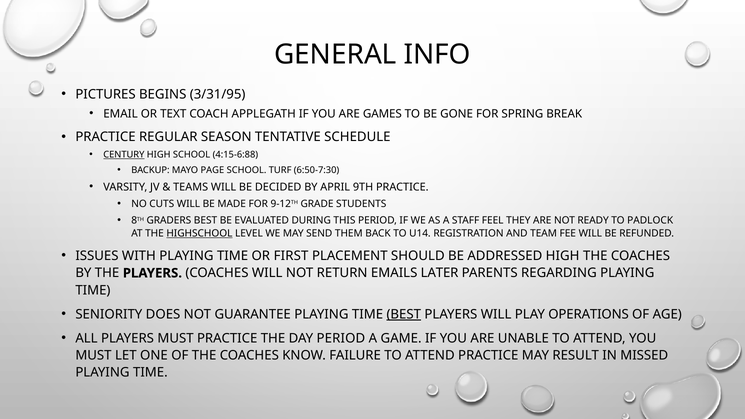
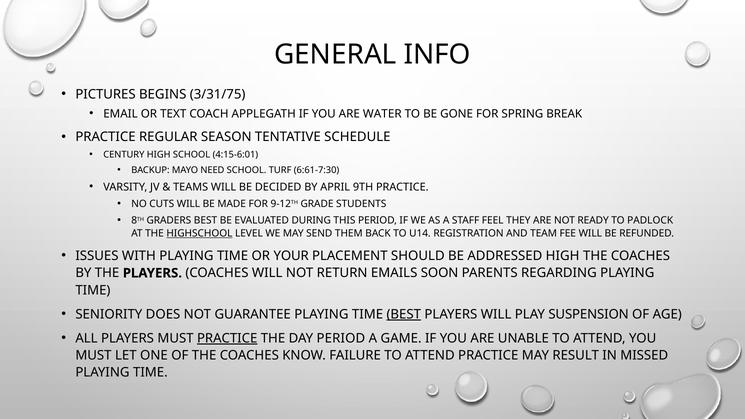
3/31/95: 3/31/95 -> 3/31/75
GAMES: GAMES -> WATER
CENTURY underline: present -> none
4:15-6:88: 4:15-6:88 -> 4:15-6:01
PAGE: PAGE -> NEED
6:50-7:30: 6:50-7:30 -> 6:61-7:30
FIRST: FIRST -> YOUR
LATER: LATER -> SOON
OPERATIONS: OPERATIONS -> SUSPENSION
PRACTICE at (227, 338) underline: none -> present
